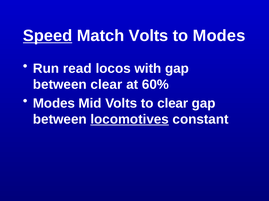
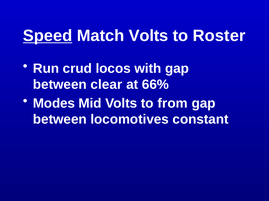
to Modes: Modes -> Roster
read: read -> crud
60%: 60% -> 66%
to clear: clear -> from
locomotives underline: present -> none
